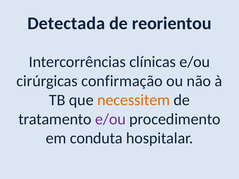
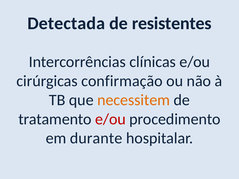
reorientou: reorientou -> resistentes
e/ou at (110, 119) colour: purple -> red
conduta: conduta -> durante
